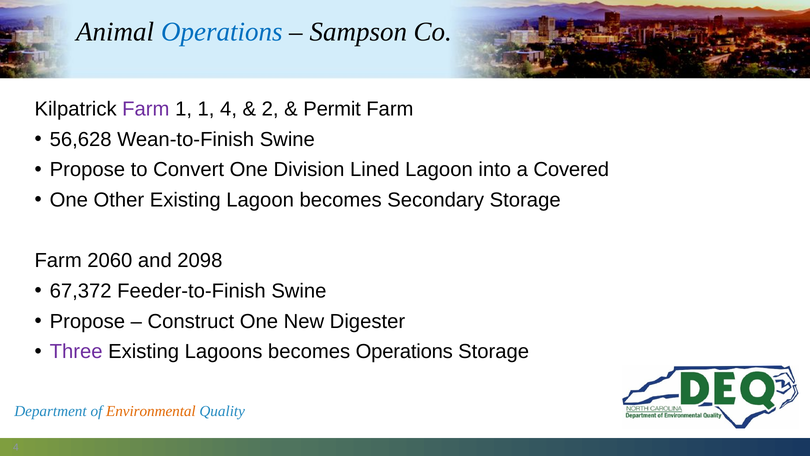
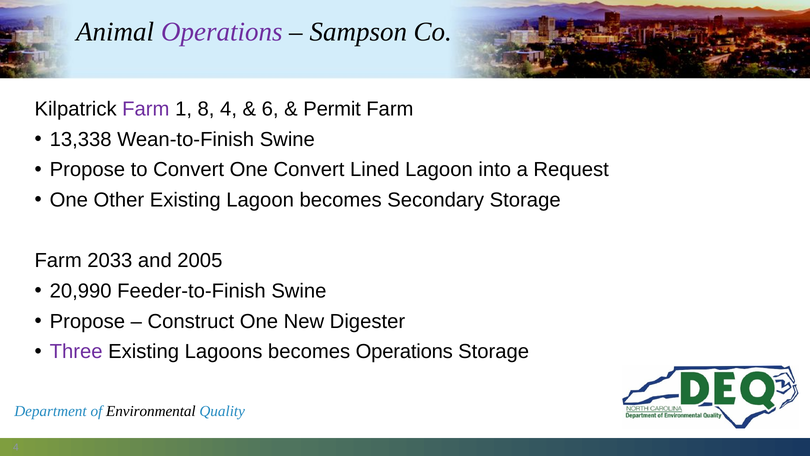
Operations at (222, 32) colour: blue -> purple
1 1: 1 -> 8
2: 2 -> 6
56,628: 56,628 -> 13,338
One Division: Division -> Convert
Covered: Covered -> Request
2060: 2060 -> 2033
2098: 2098 -> 2005
67,372: 67,372 -> 20,990
Environmental colour: orange -> black
